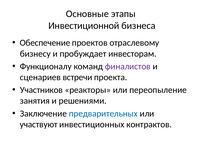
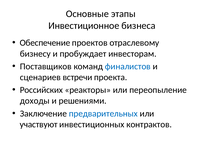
Инвестиционной: Инвестиционной -> Инвестиционное
Функционалу: Функционалу -> Поставщиков
финалистов colour: purple -> blue
Участников: Участников -> Российских
занятия: занятия -> доходы
